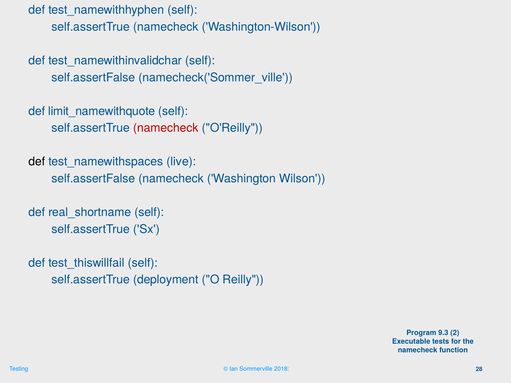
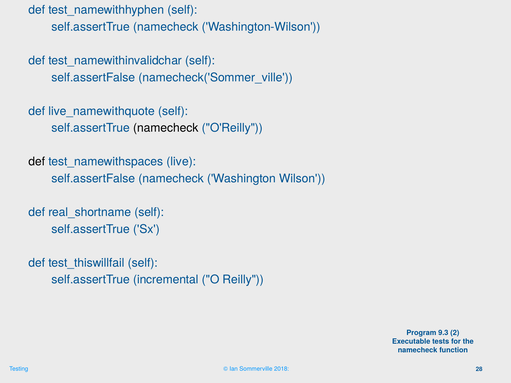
limit_namewithquote: limit_namewithquote -> live_namewithquote
namecheck at (166, 128) colour: red -> black
deployment: deployment -> incremental
